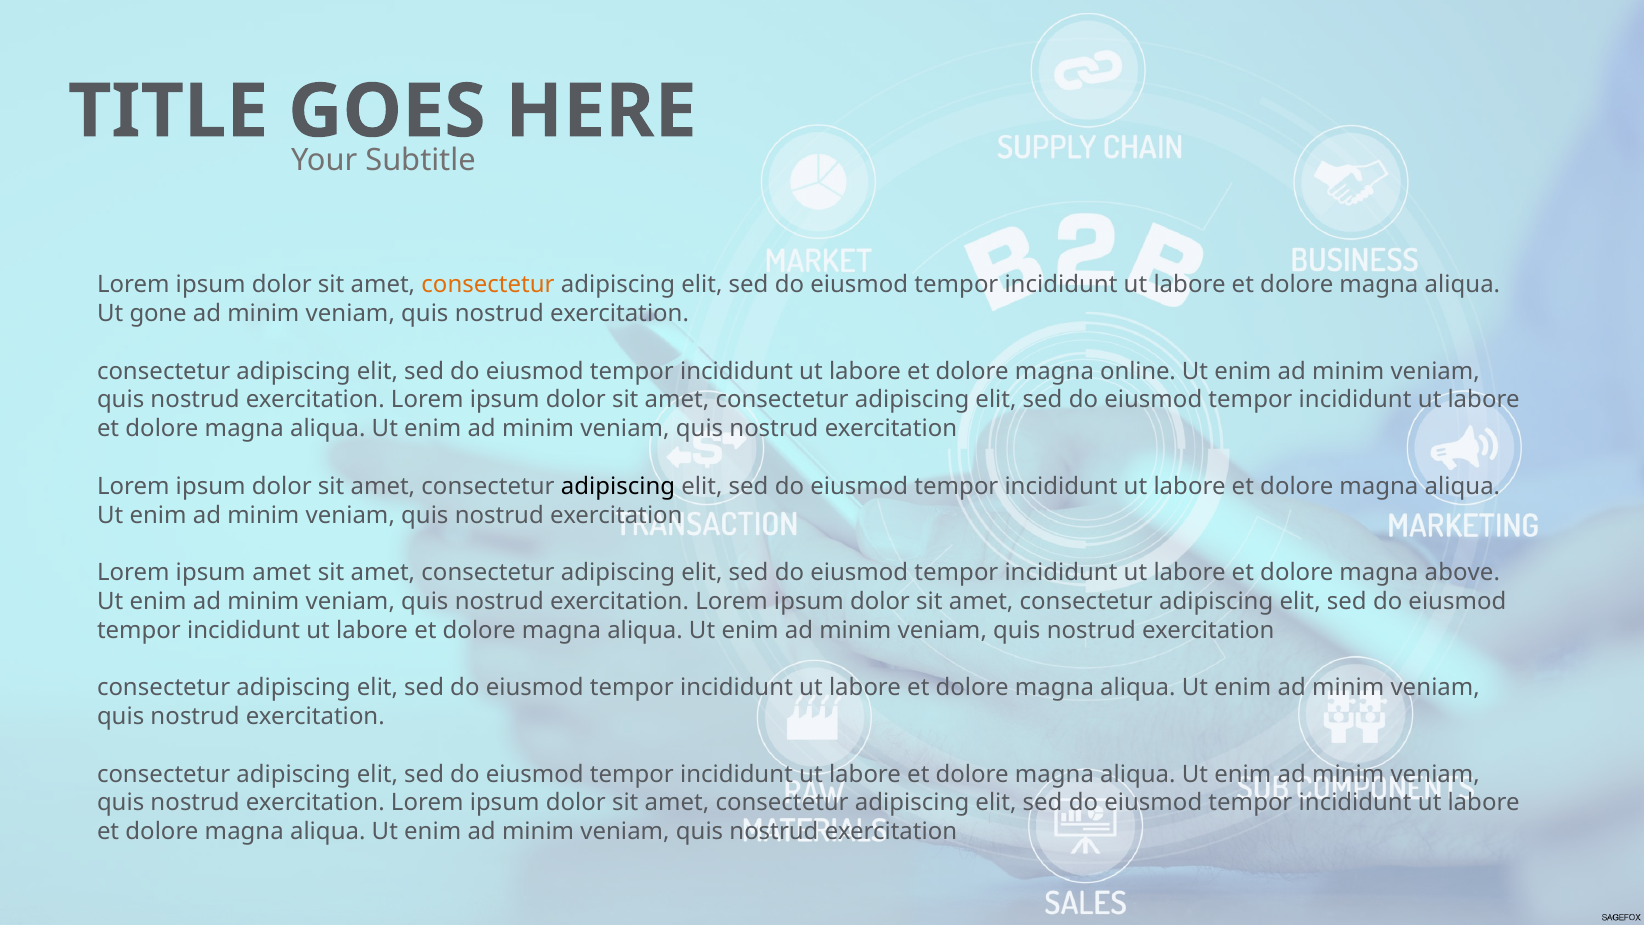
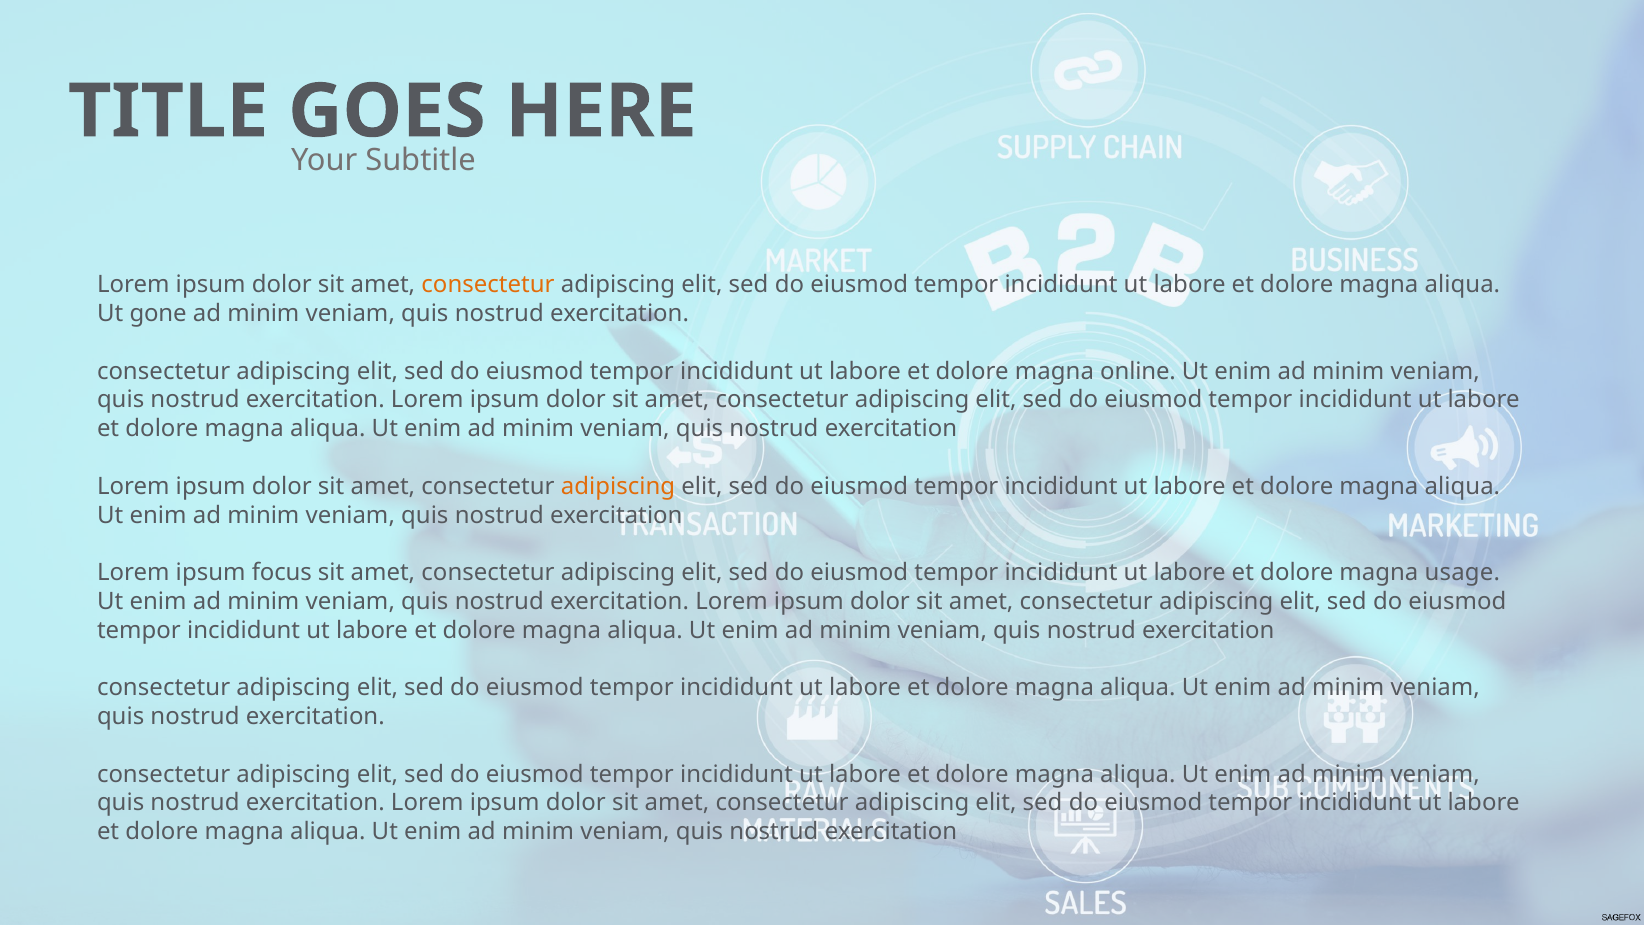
adipiscing at (618, 486) colour: black -> orange
ipsum amet: amet -> focus
above: above -> usage
